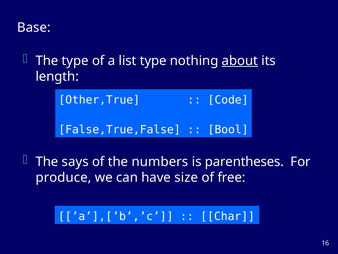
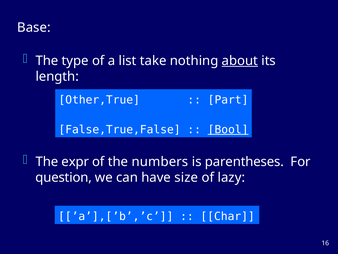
list type: type -> take
Code: Code -> Part
Bool underline: none -> present
says: says -> expr
produce: produce -> question
free: free -> lazy
